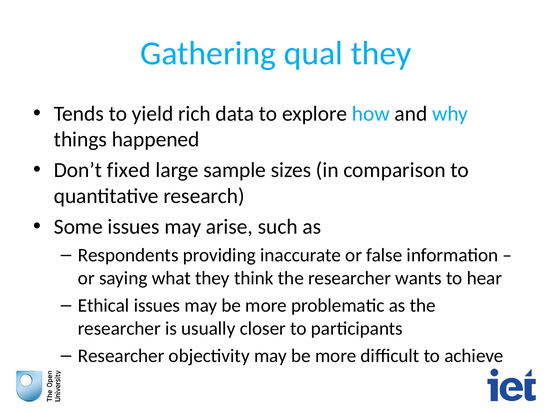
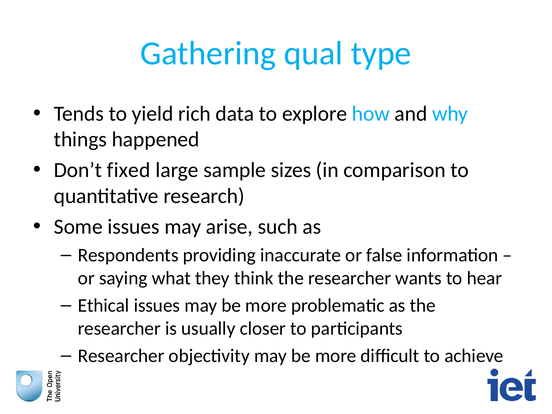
qual they: they -> type
